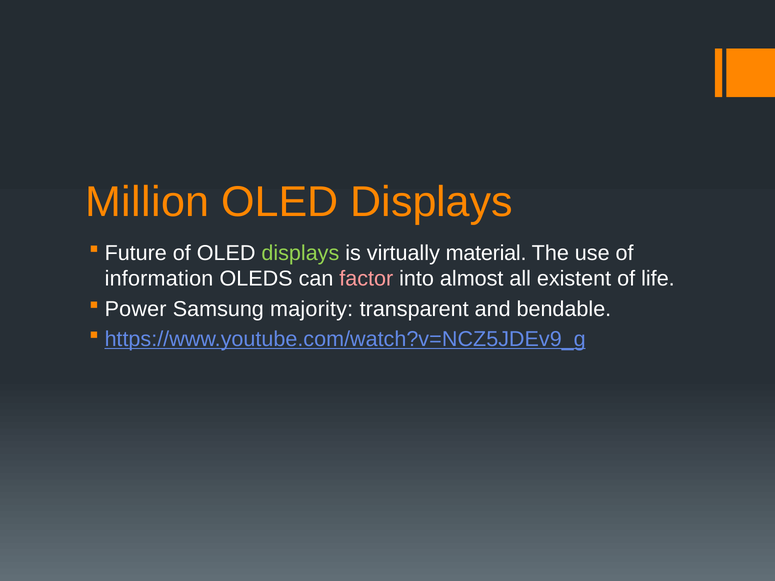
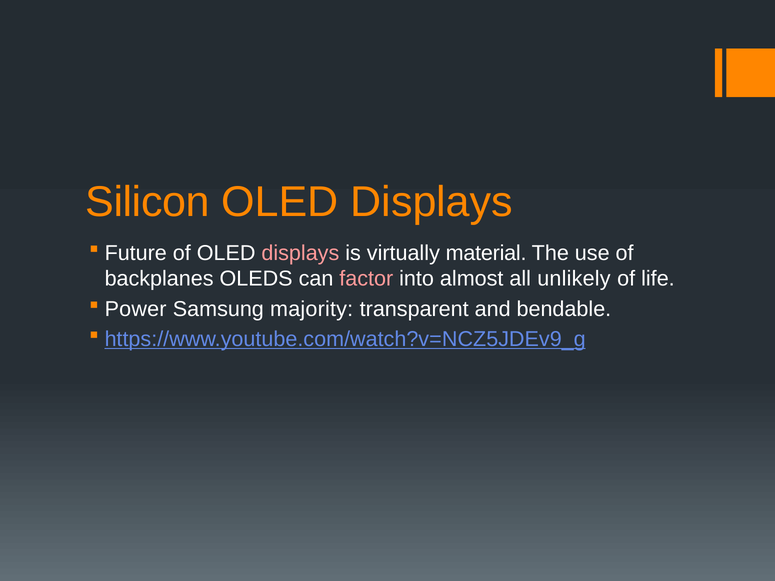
Million: Million -> Silicon
displays at (300, 253) colour: light green -> pink
information: information -> backplanes
existent: existent -> unlikely
